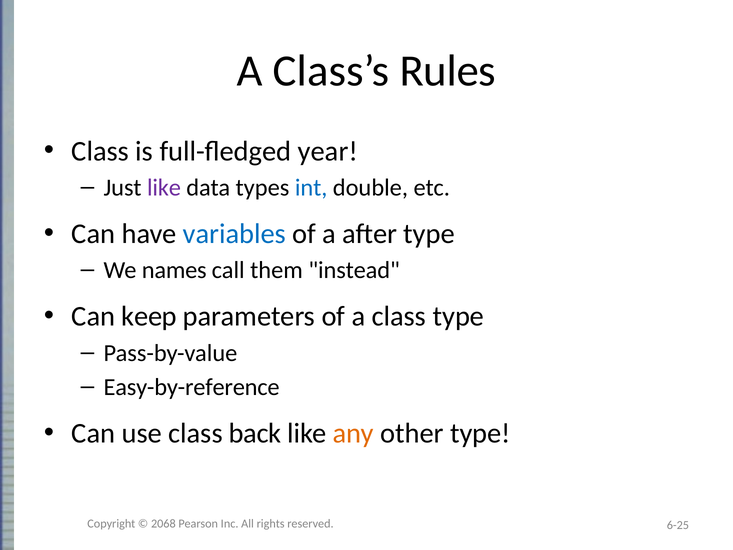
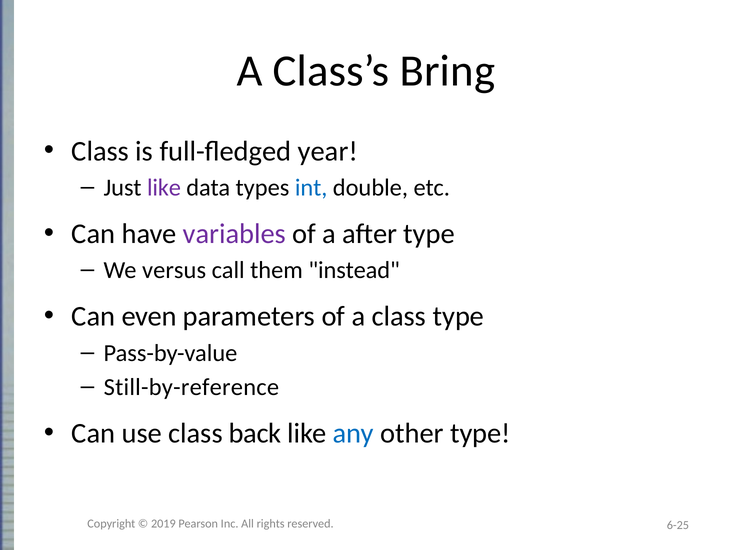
Rules: Rules -> Bring
variables colour: blue -> purple
names: names -> versus
keep: keep -> even
Easy-by-reference: Easy-by-reference -> Still-by-reference
any colour: orange -> blue
2068: 2068 -> 2019
